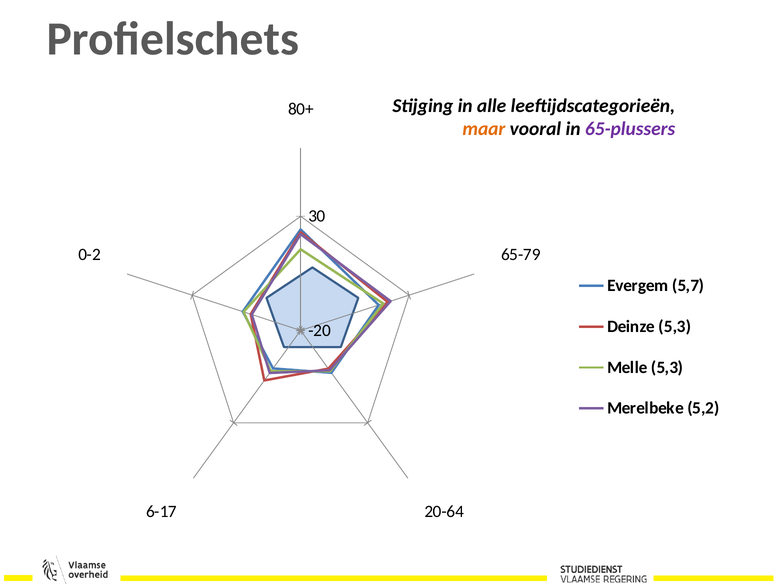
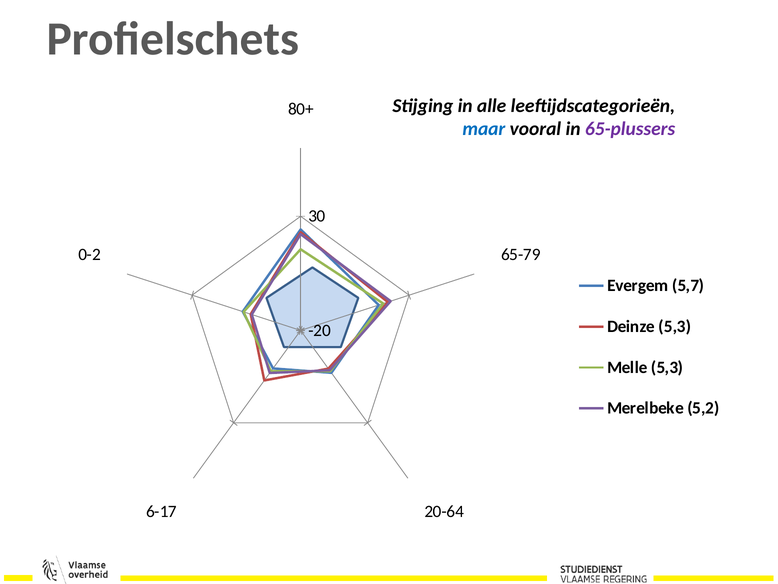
maar colour: orange -> blue
